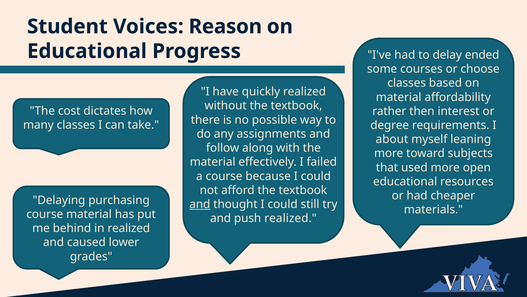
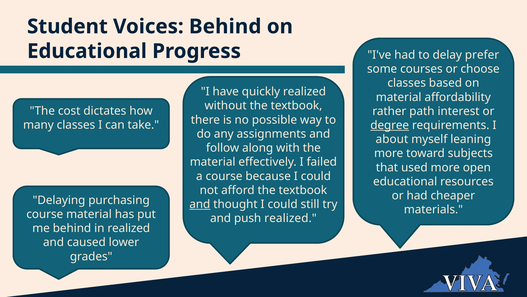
Voices Reason: Reason -> Behind
ended: ended -> prefer
then: then -> path
degree underline: none -> present
